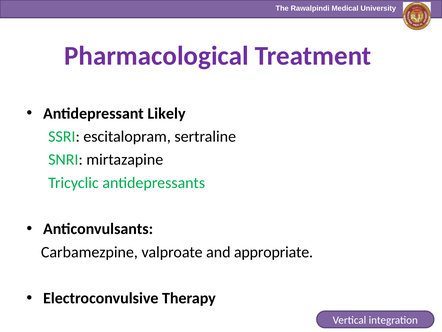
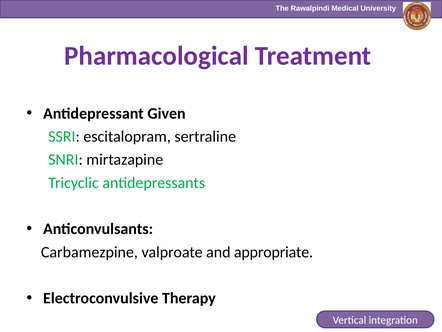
Likely: Likely -> Given
